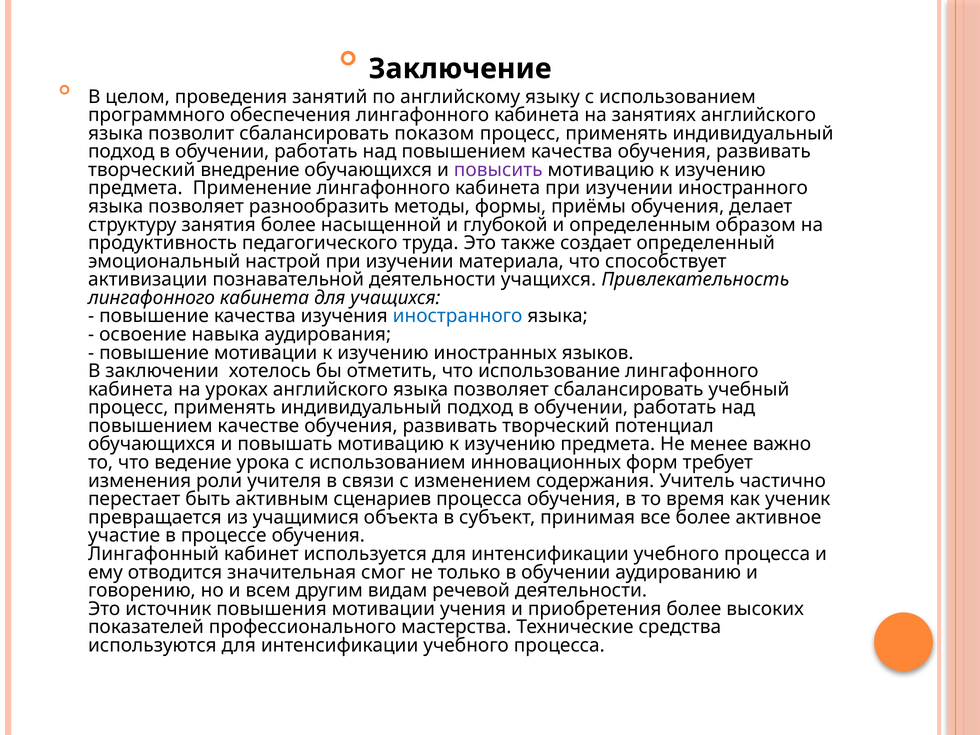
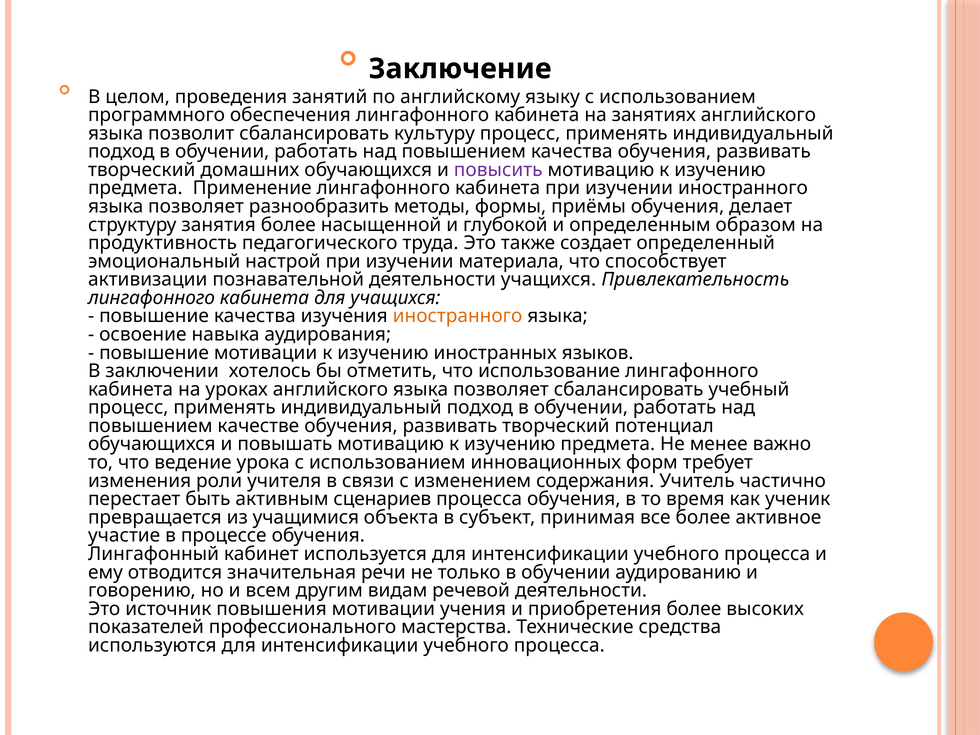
показом: показом -> культуру
внедрение: внедрение -> домашних
иностранного at (458, 316) colour: blue -> orange
смог: смог -> речи
